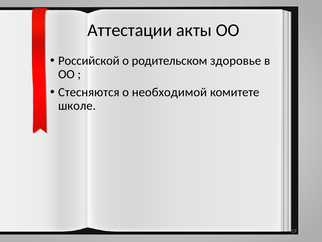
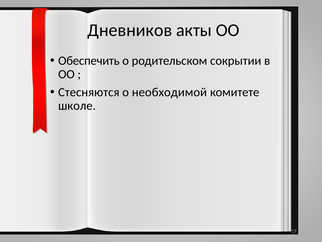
Аттестации: Аттестации -> Дневников
Российской: Российской -> Обеспечить
здоровье: здоровье -> сокрытии
